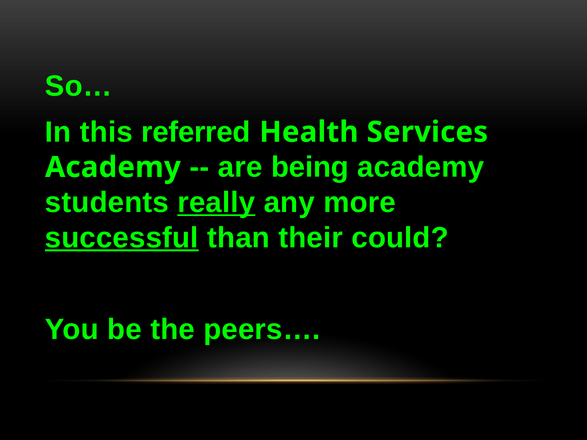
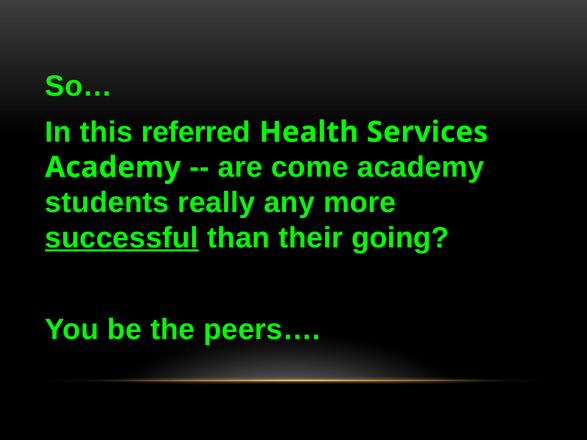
being: being -> come
really underline: present -> none
could: could -> going
